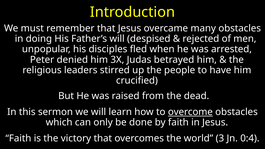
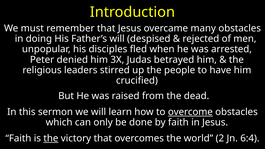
the at (51, 138) underline: none -> present
3: 3 -> 2
0:4: 0:4 -> 6:4
